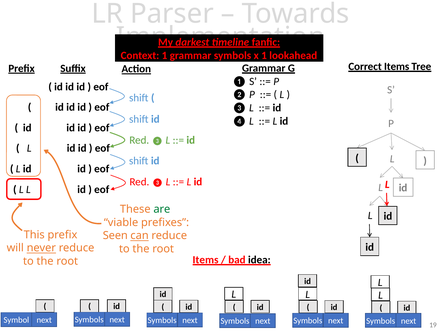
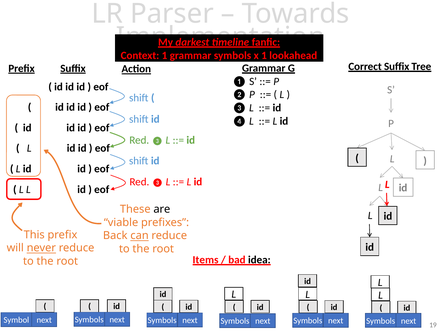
Correct Items: Items -> Suffix
are colour: green -> black
Seen: Seen -> Back
